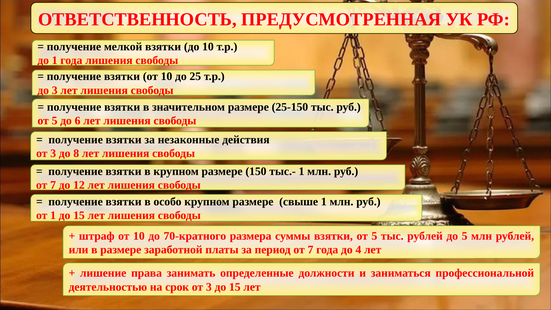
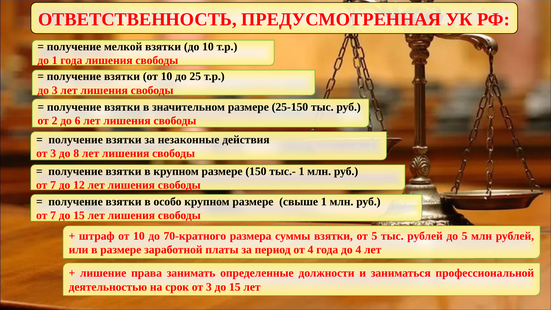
5 at (55, 121): 5 -> 2
1 at (53, 215): 1 -> 7
период от 7: 7 -> 4
